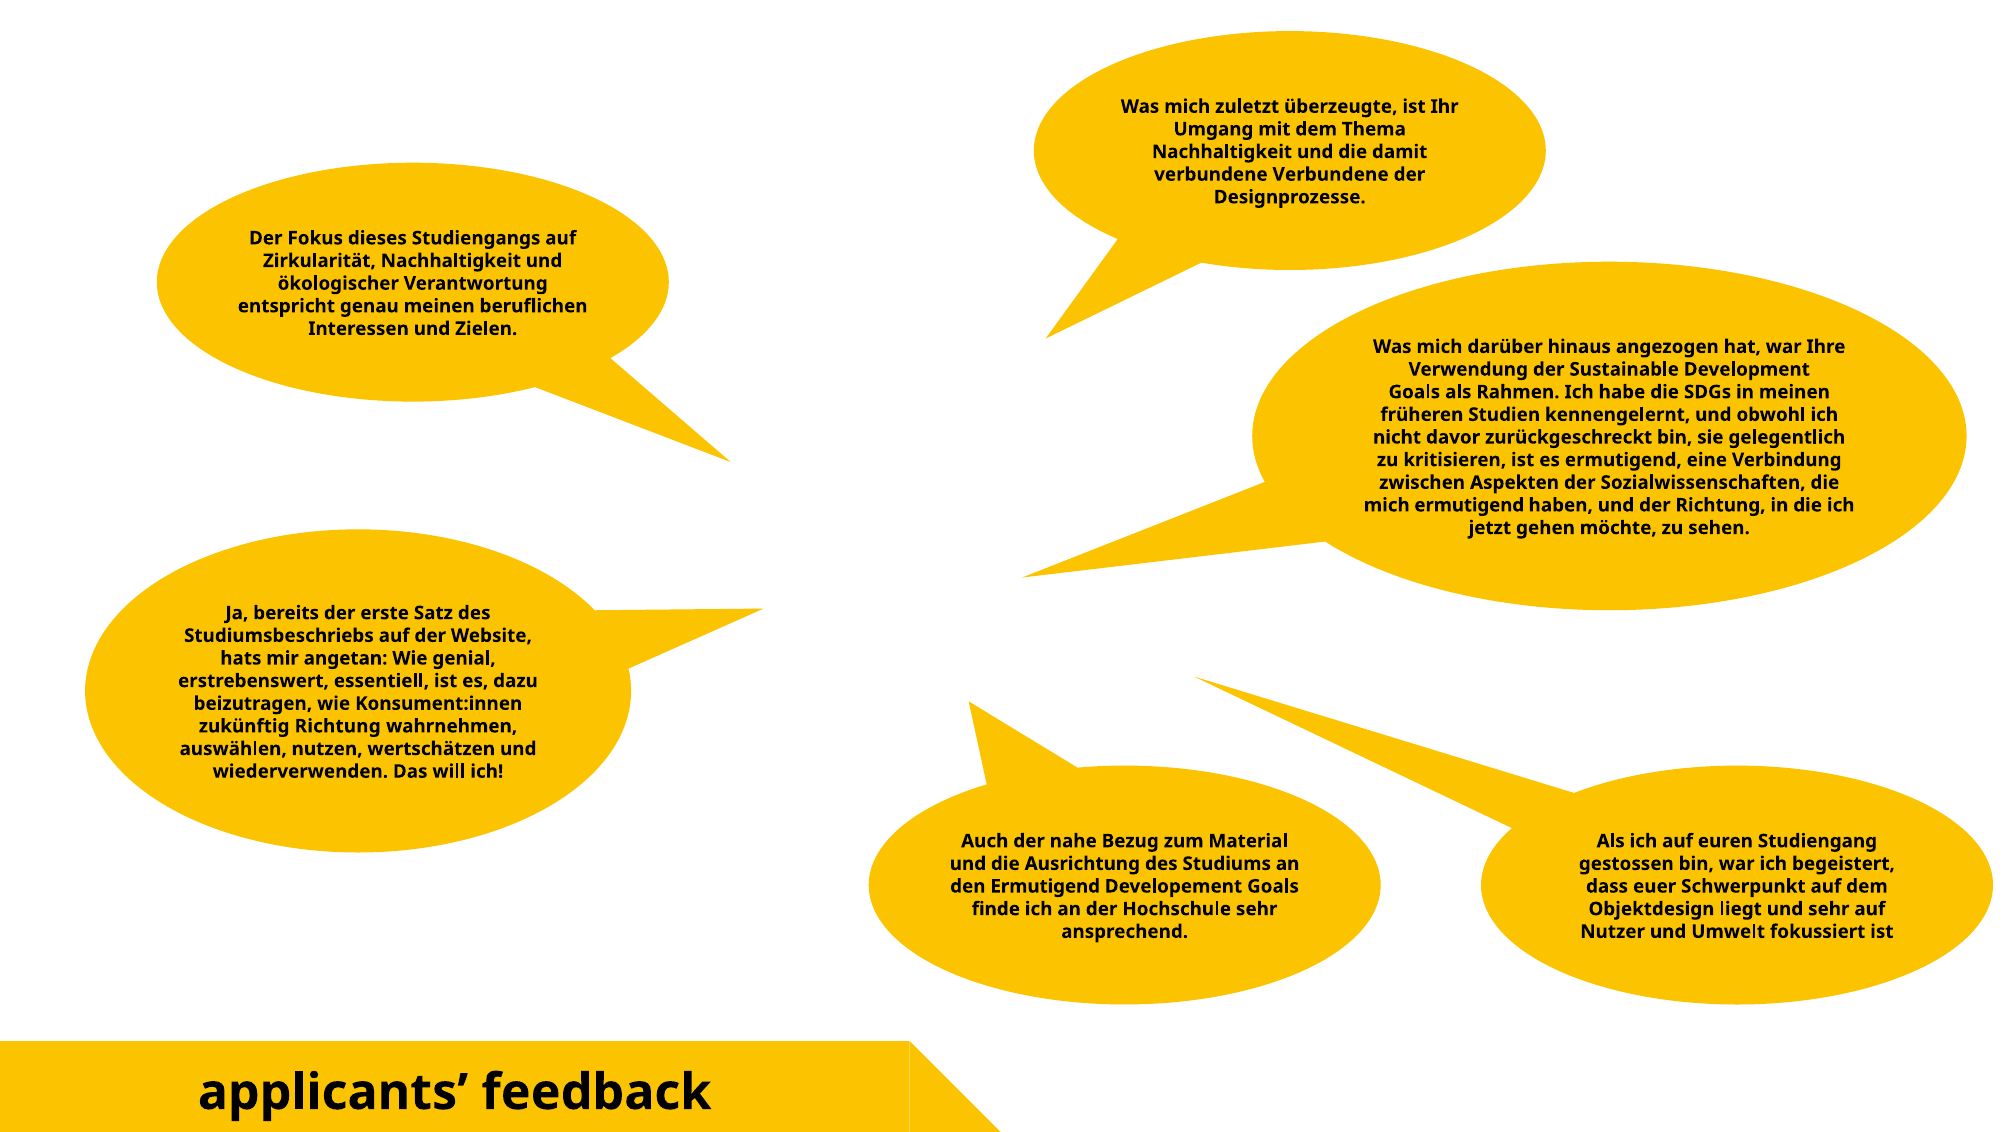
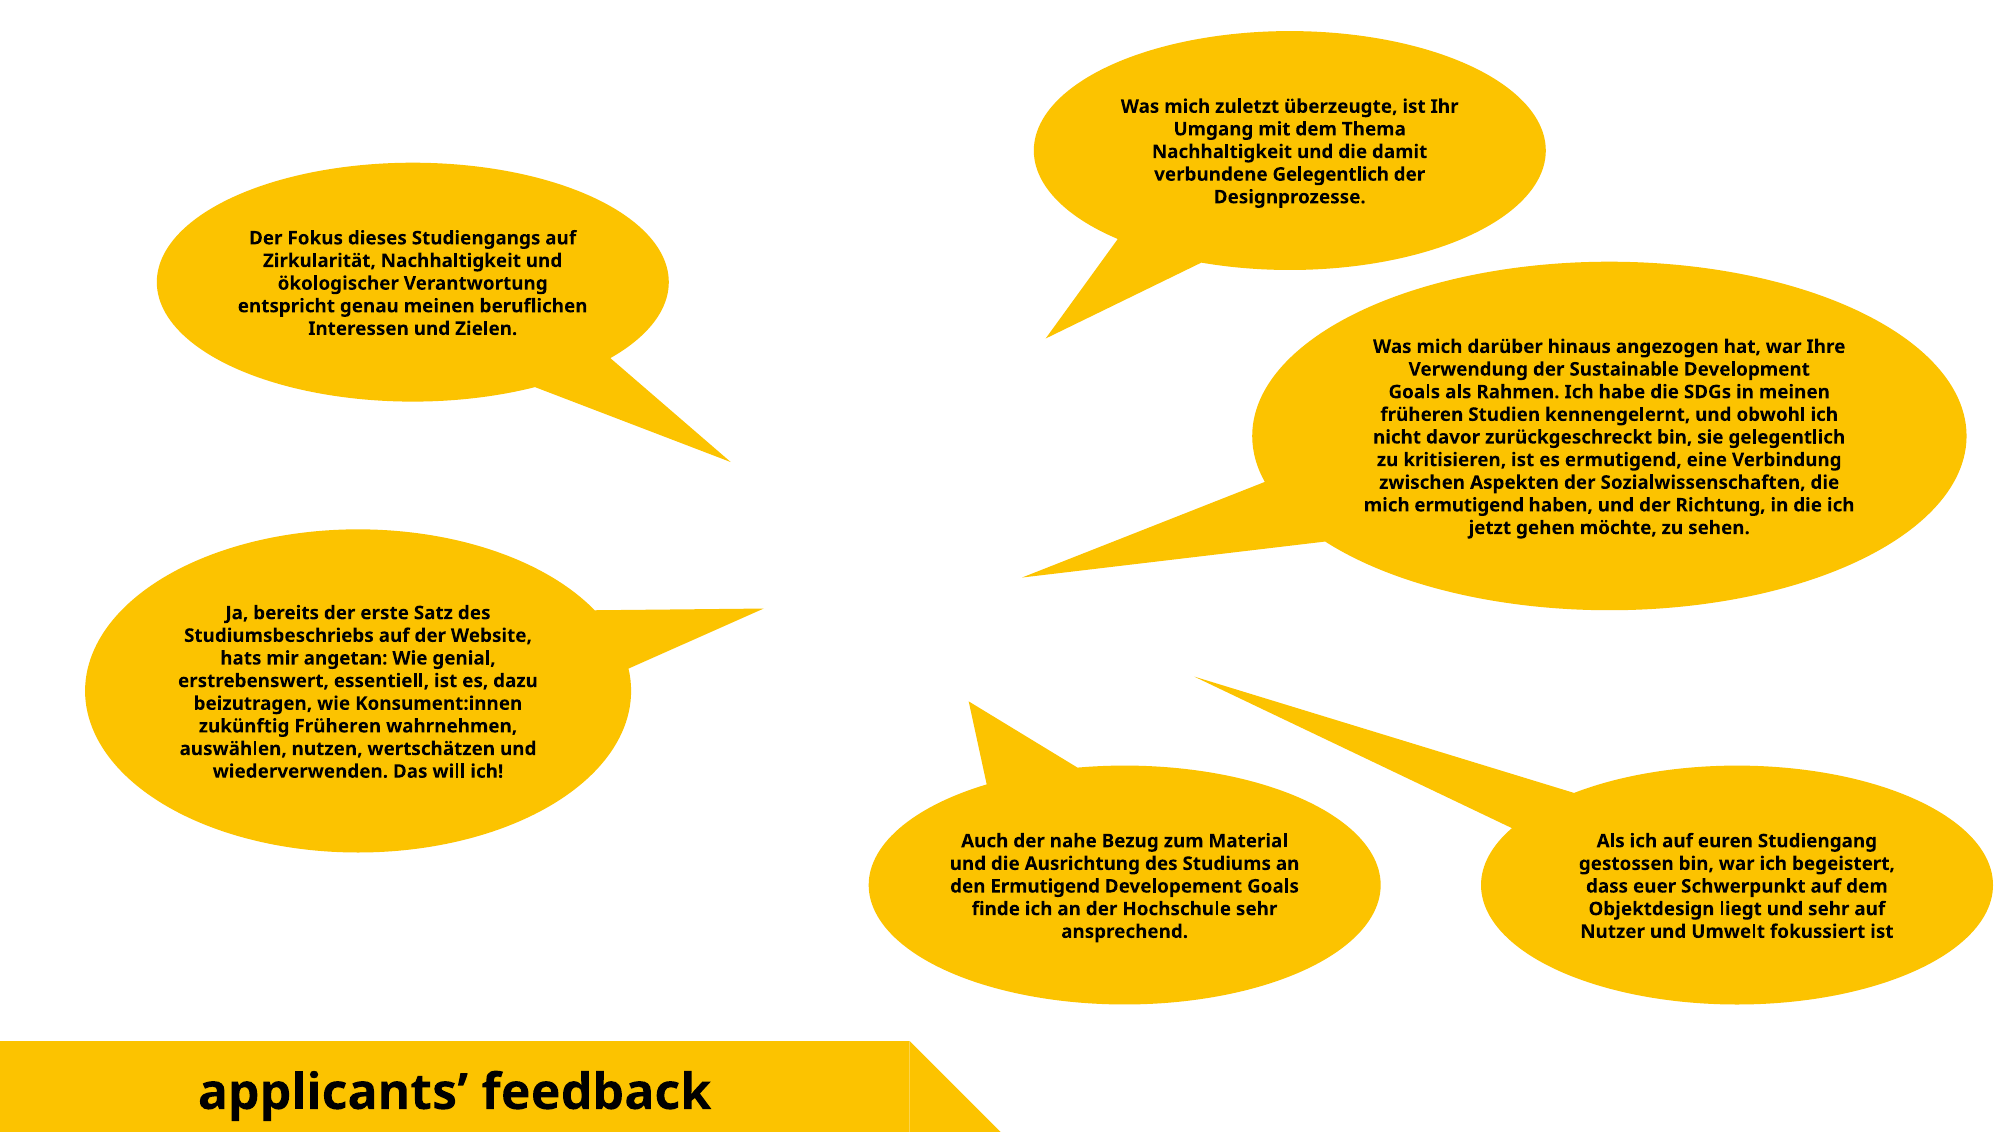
verbundene Verbundene: Verbundene -> Gelegentlich
zukünftig Richtung: Richtung -> Früheren
